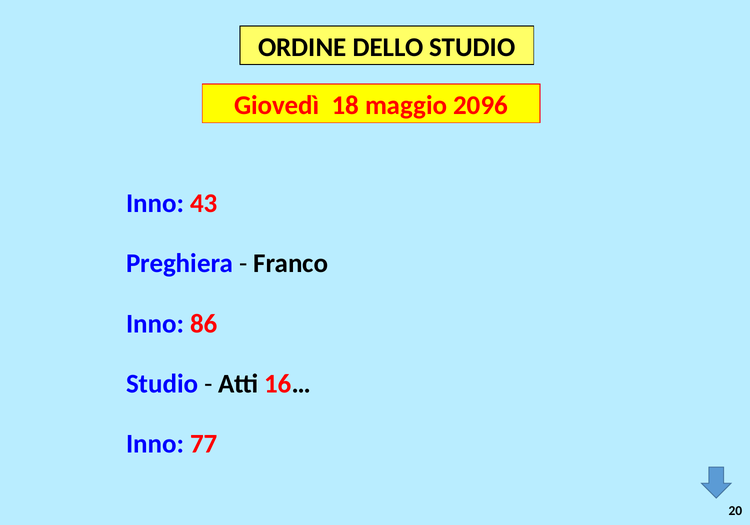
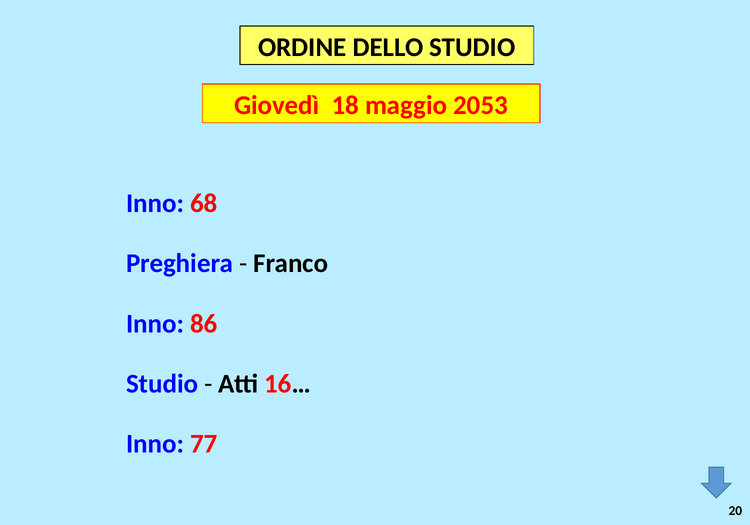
2096: 2096 -> 2053
43: 43 -> 68
